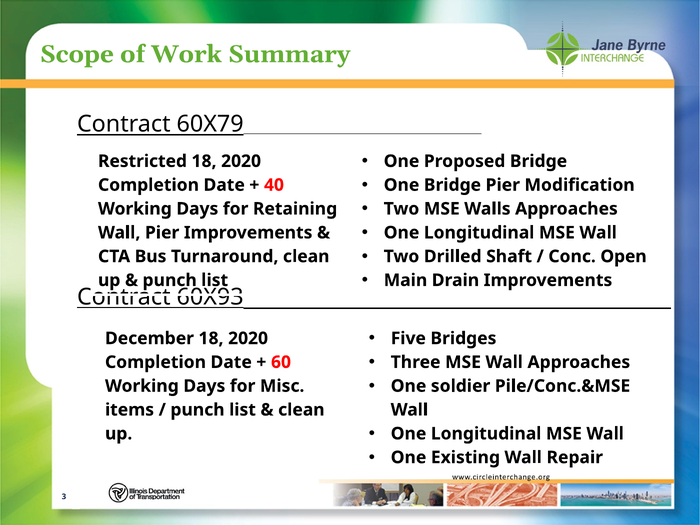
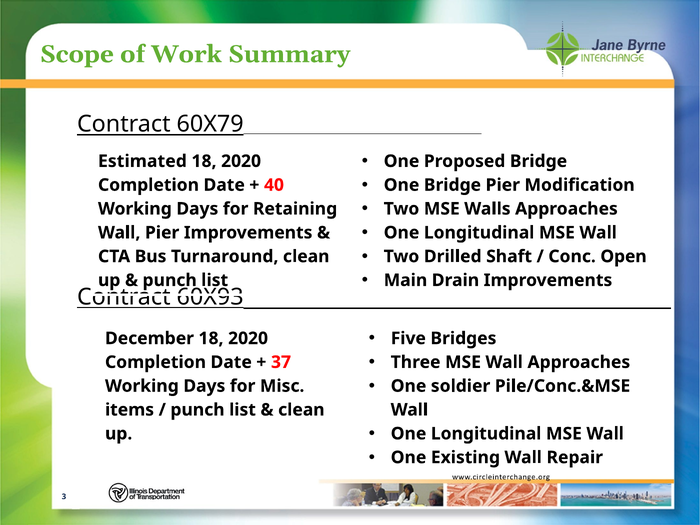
Restricted: Restricted -> Estimated
60: 60 -> 37
